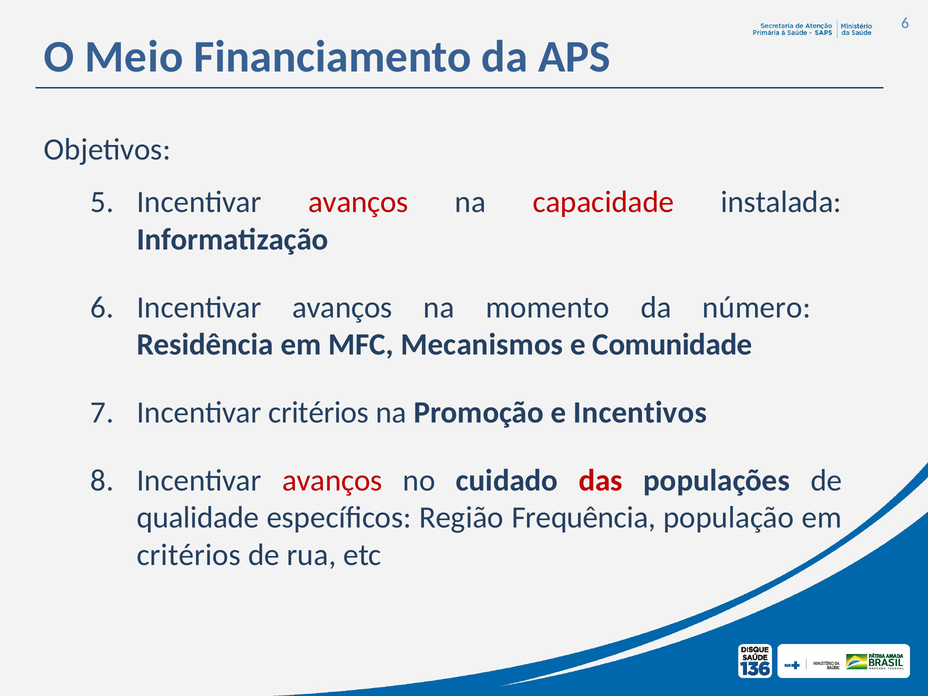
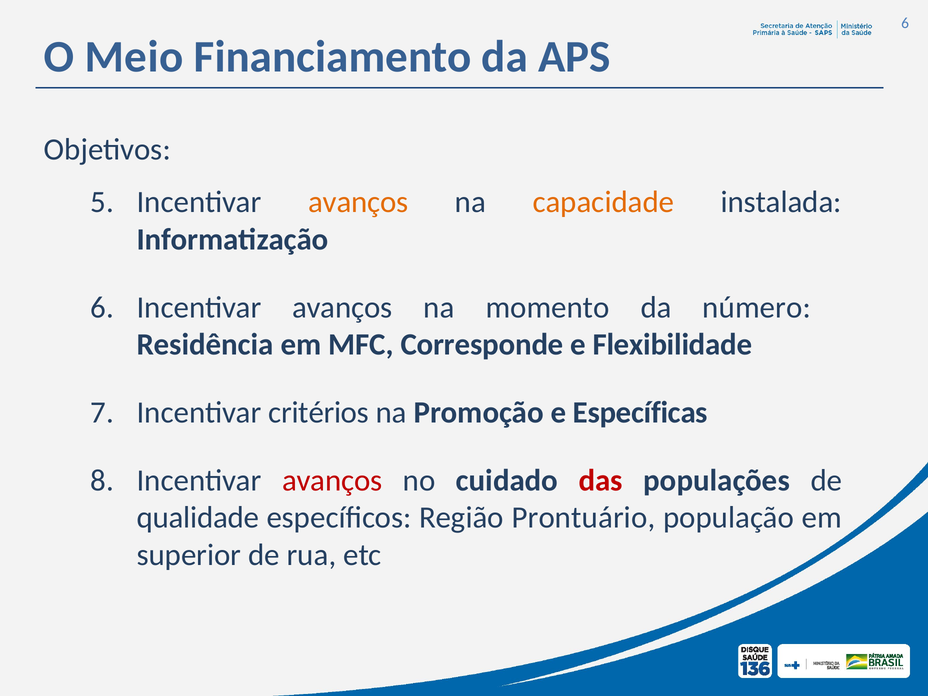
avanços at (358, 202) colour: red -> orange
capacidade colour: red -> orange
Mecanismos: Mecanismos -> Corresponde
Comunidade: Comunidade -> Flexibilidade
Incentivos: Incentivos -> Específicas
Frequência: Frequência -> Prontuário
critérios at (189, 555): critérios -> superior
